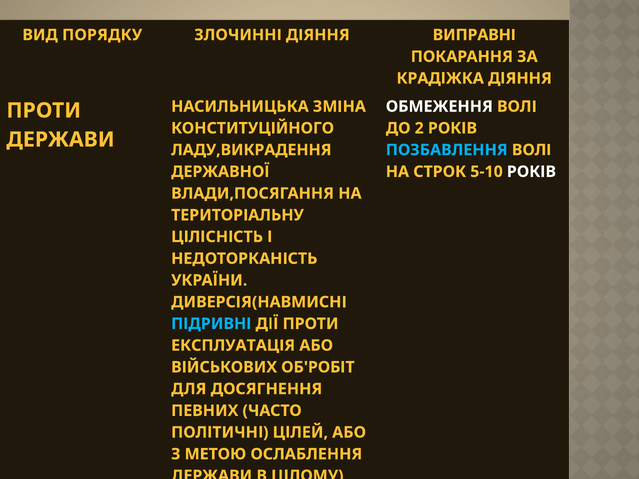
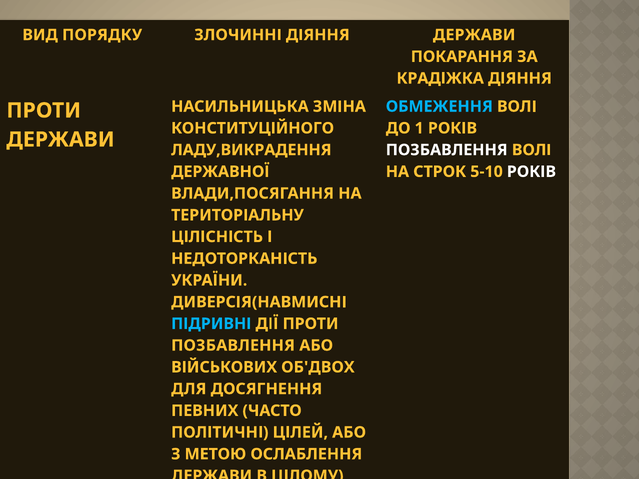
ДІЯННЯ ВИПРАВНІ: ВИПРАВНІ -> ДЕРЖАВИ
ОБМЕЖЕННЯ colour: white -> light blue
2: 2 -> 1
ПОЗБАВЛЕННЯ at (447, 150) colour: light blue -> white
ЕКСПЛУАТАЦІЯ at (233, 346): ЕКСПЛУАТАЦІЯ -> ПОЗБАВЛЕННЯ
ОБ'РОБІТ: ОБ'РОБІТ -> ОБ'ДВОХ
